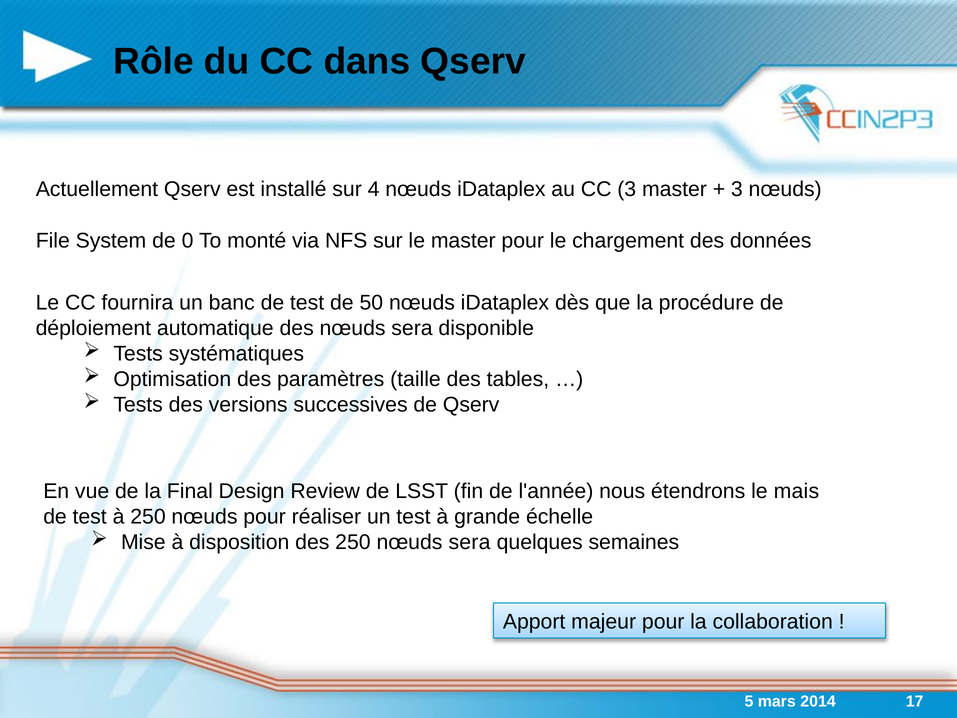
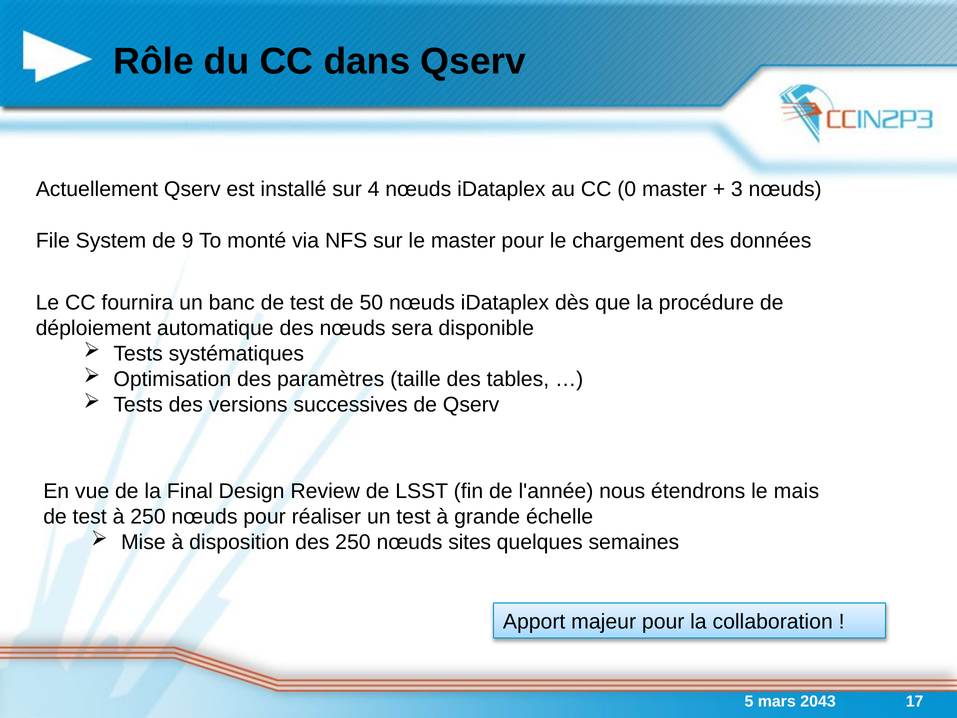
CC 3: 3 -> 0
0: 0 -> 9
250 nœuds sera: sera -> sites
2014: 2014 -> 2043
